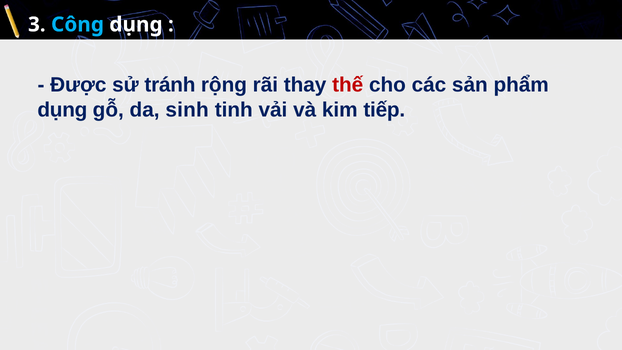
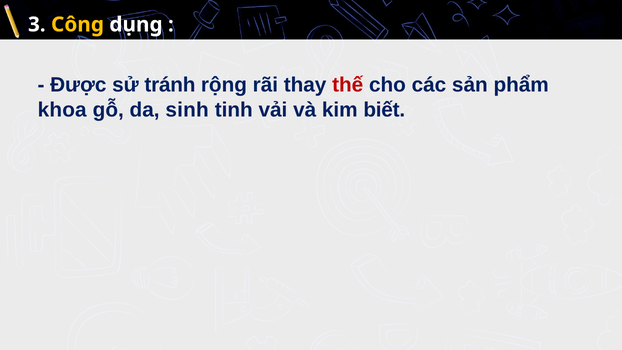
Công colour: light blue -> yellow
dụng: dụng -> khoa
tiếp: tiếp -> biết
